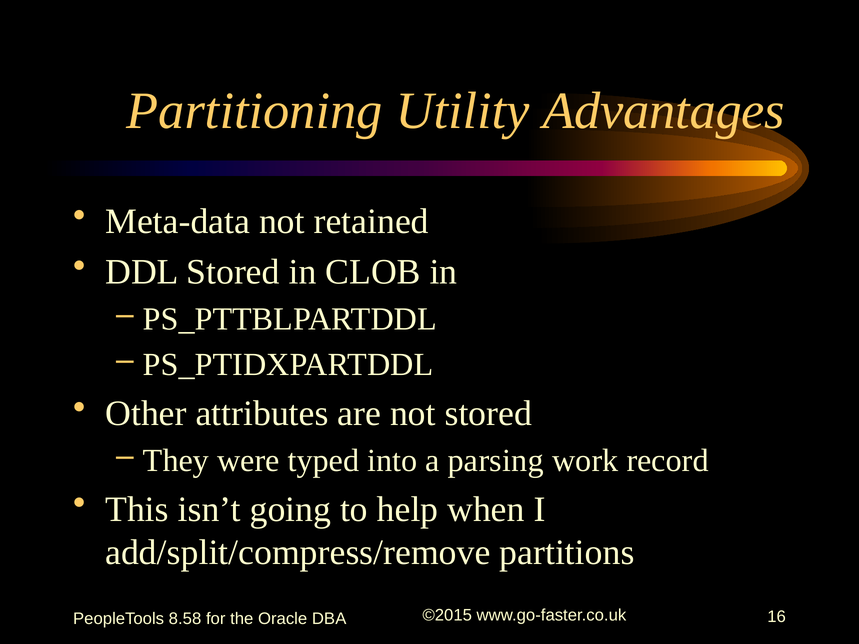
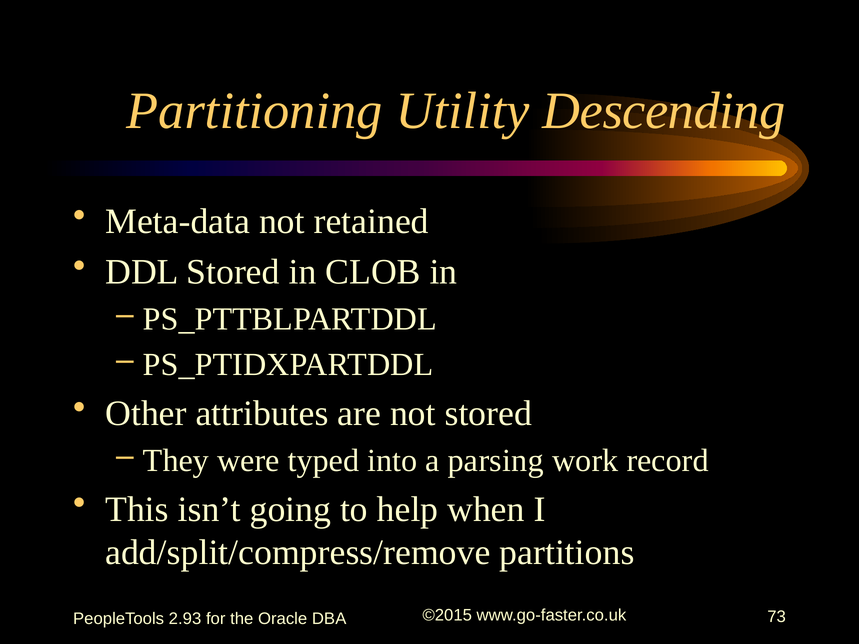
Advantages: Advantages -> Descending
8.58: 8.58 -> 2.93
16: 16 -> 73
